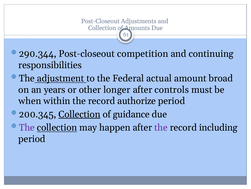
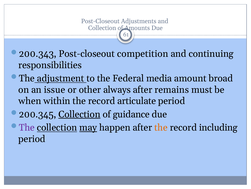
290.344: 290.344 -> 200.343
actual: actual -> media
years: years -> issue
longer: longer -> always
controls: controls -> remains
authorize: authorize -> articulate
may underline: none -> present
the at (161, 127) colour: purple -> orange
